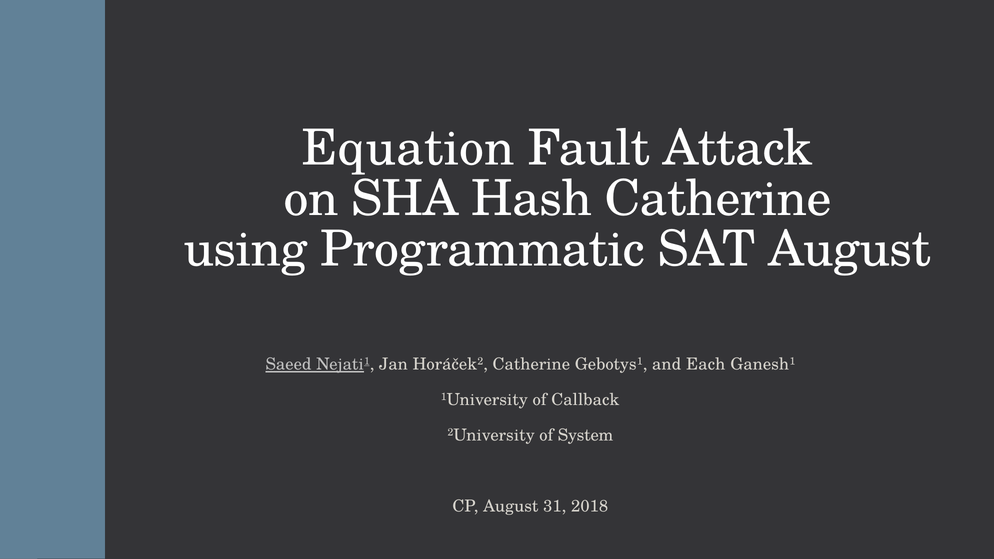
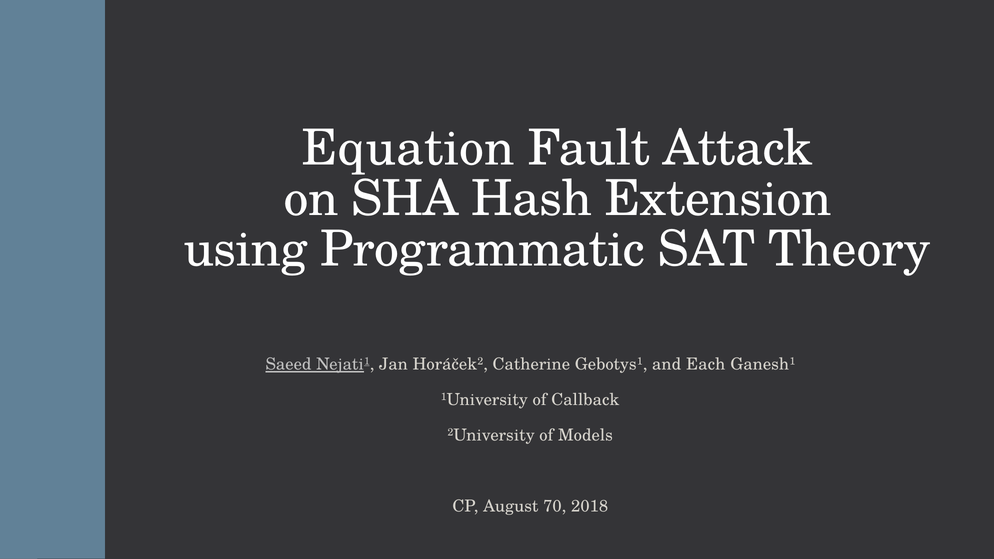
Hash Catherine: Catherine -> Extension
SAT August: August -> Theory
System: System -> Models
31: 31 -> 70
